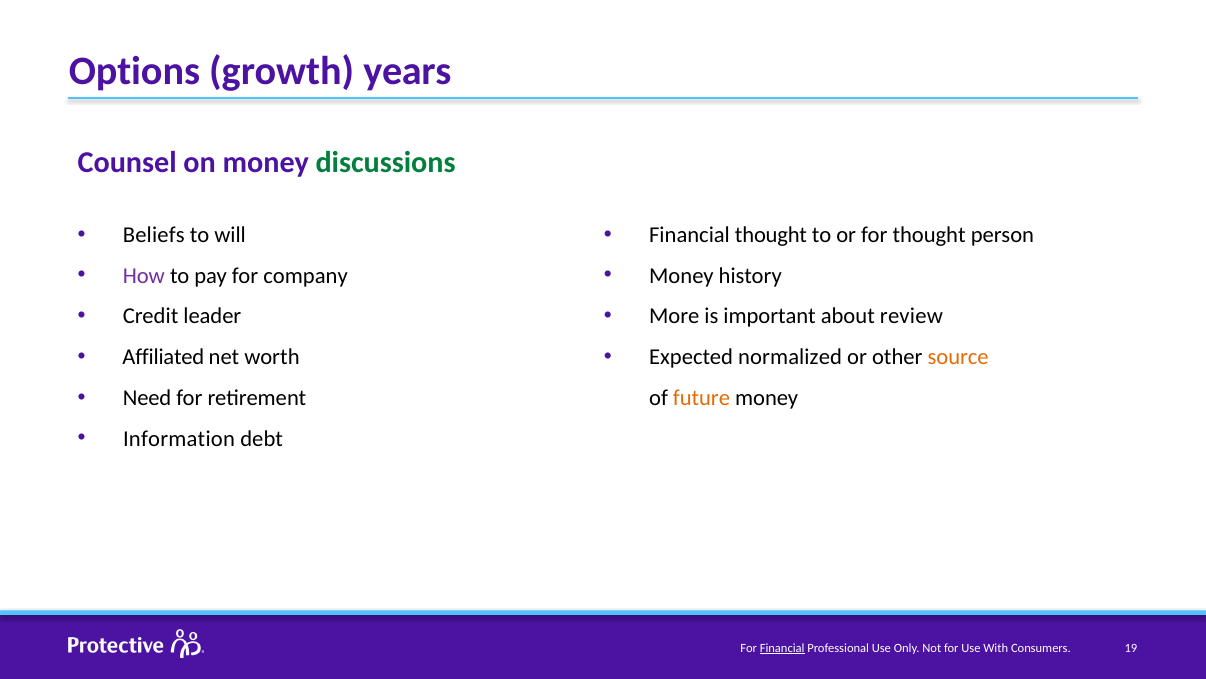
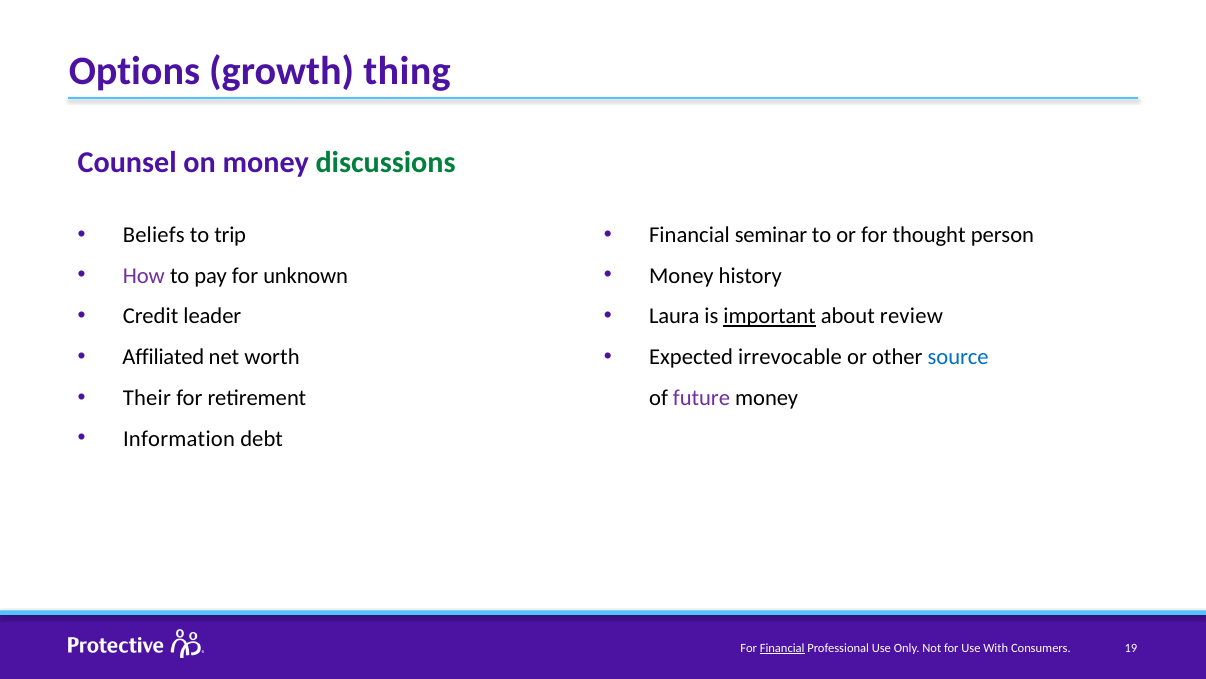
years: years -> thing
will: will -> trip
Financial thought: thought -> seminar
company: company -> unknown
More: More -> Laura
important underline: none -> present
normalized: normalized -> irrevocable
source colour: orange -> blue
Need: Need -> Their
future colour: orange -> purple
